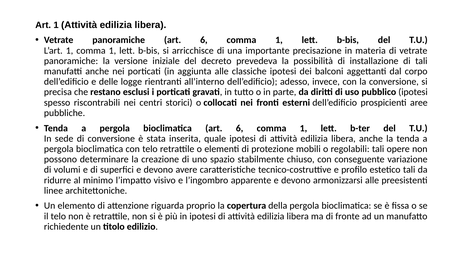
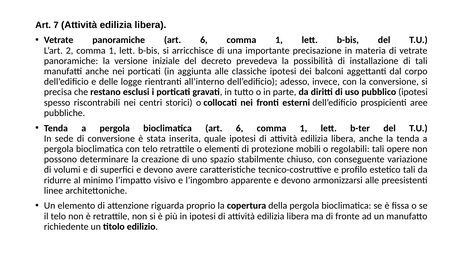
Art 1: 1 -> 7
L’art 1: 1 -> 2
